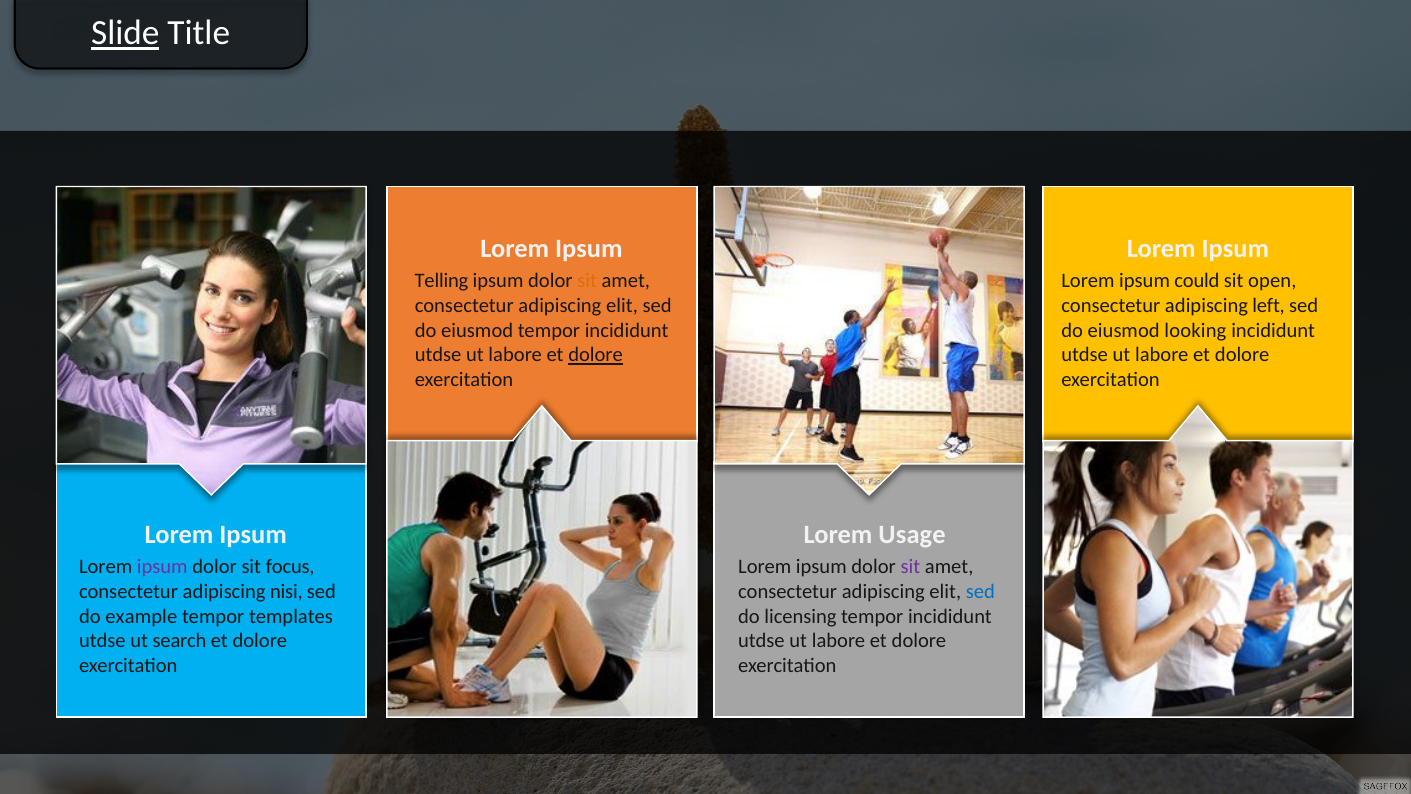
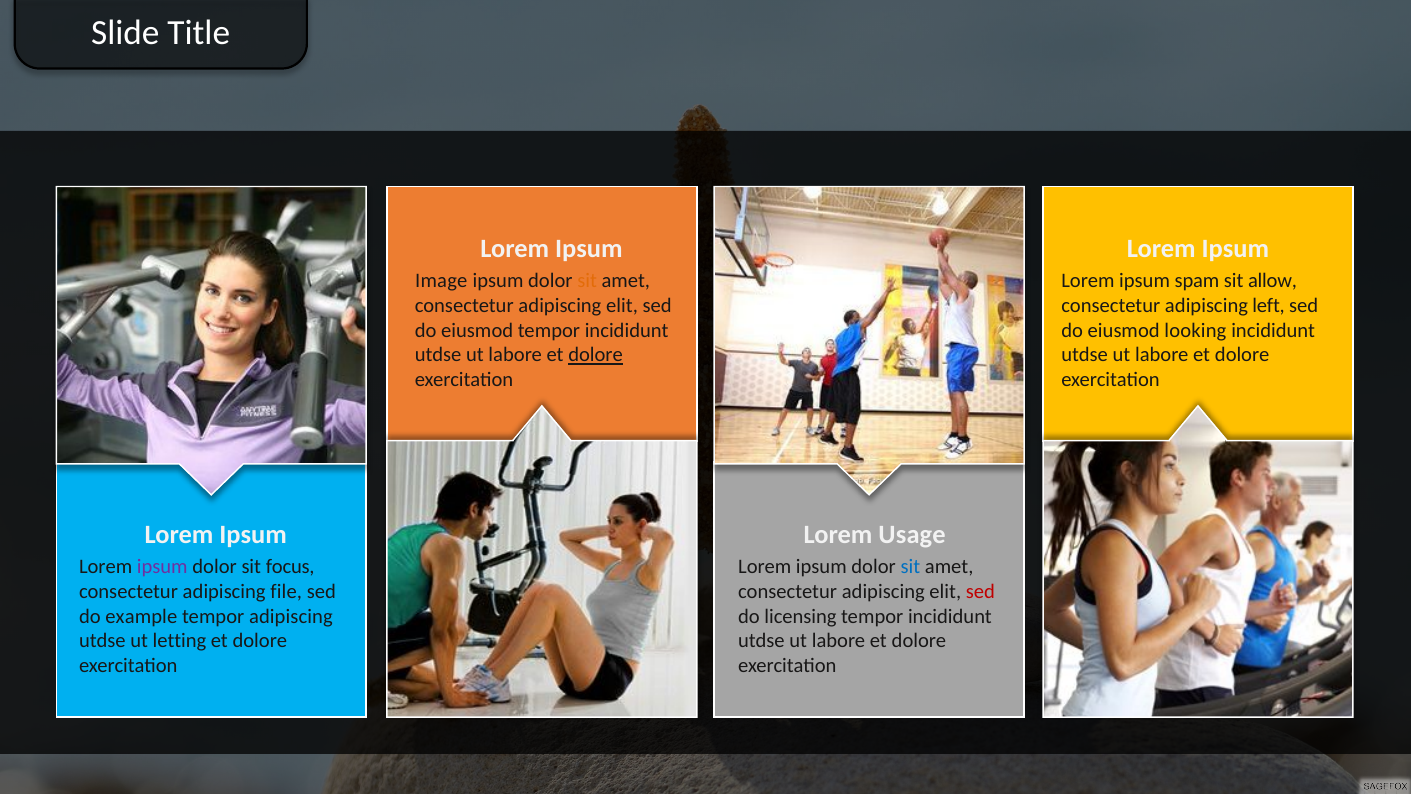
Slide underline: present -> none
Telling: Telling -> Image
could: could -> spam
open: open -> allow
sit at (910, 567) colour: purple -> blue
nisi: nisi -> file
sed at (980, 591) colour: blue -> red
tempor templates: templates -> adipiscing
search: search -> letting
